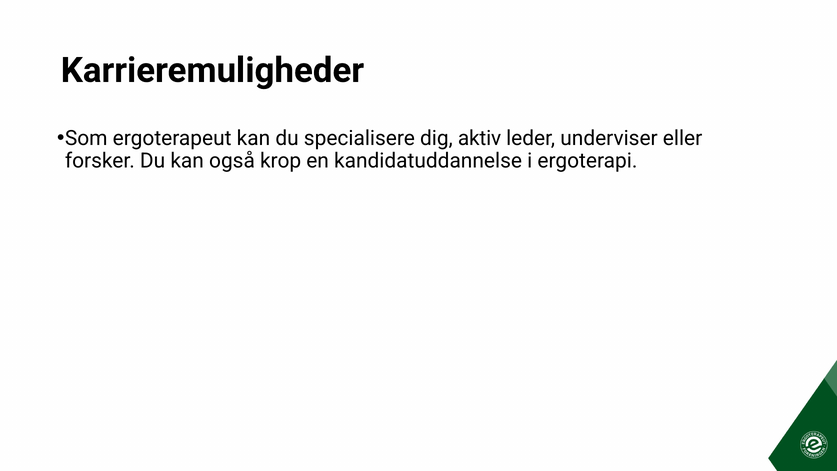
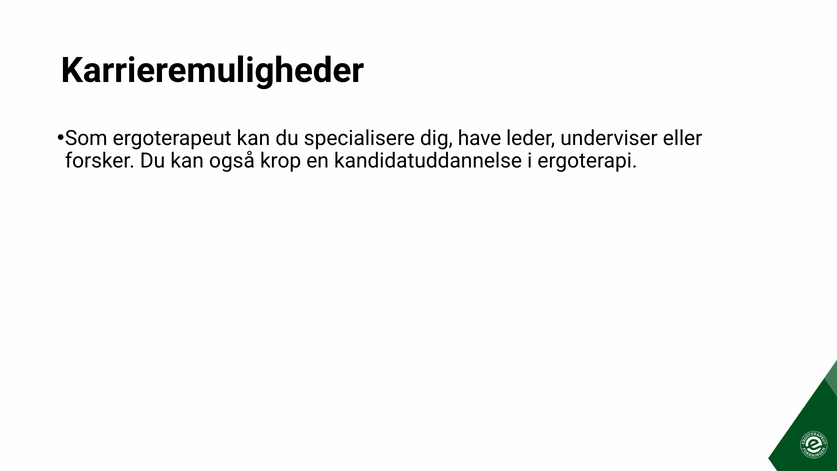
aktiv: aktiv -> have
